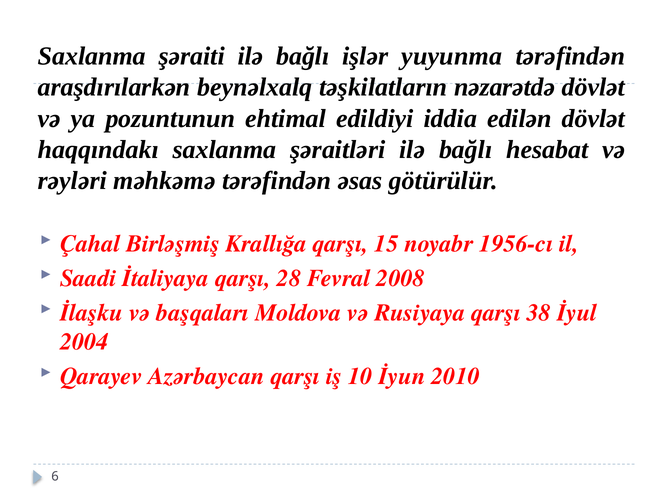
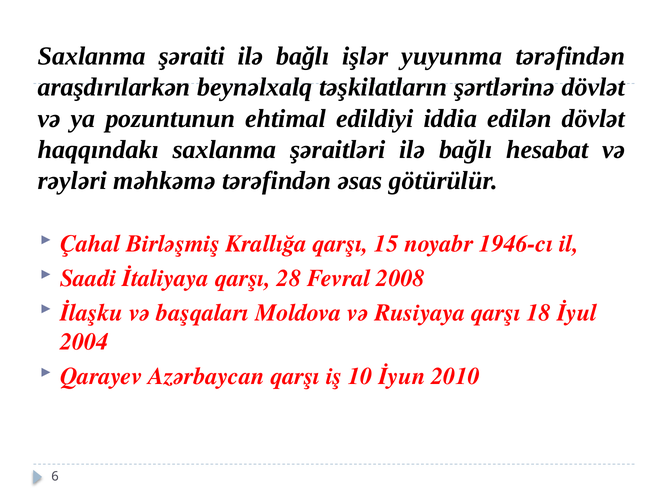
nəzarətdə: nəzarətdə -> şərtlərinə
1956-cı: 1956-cı -> 1946-cı
38: 38 -> 18
